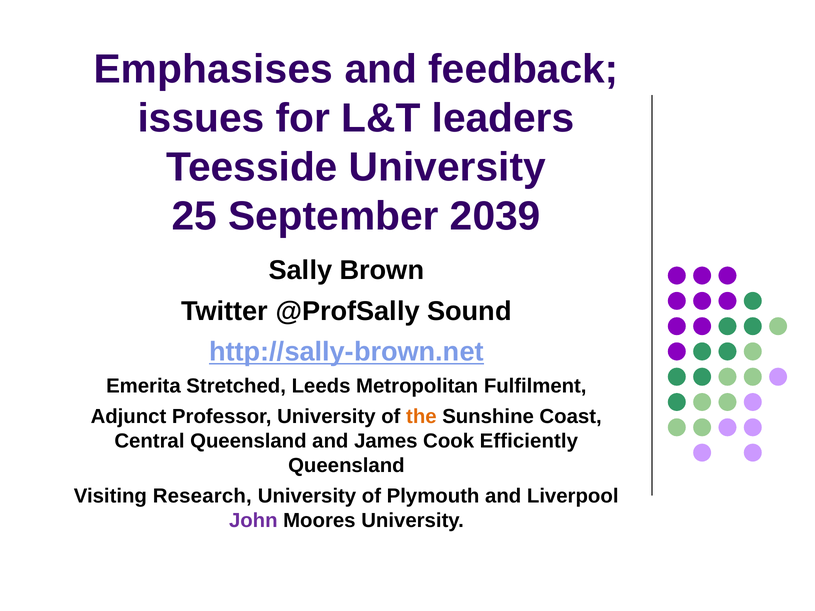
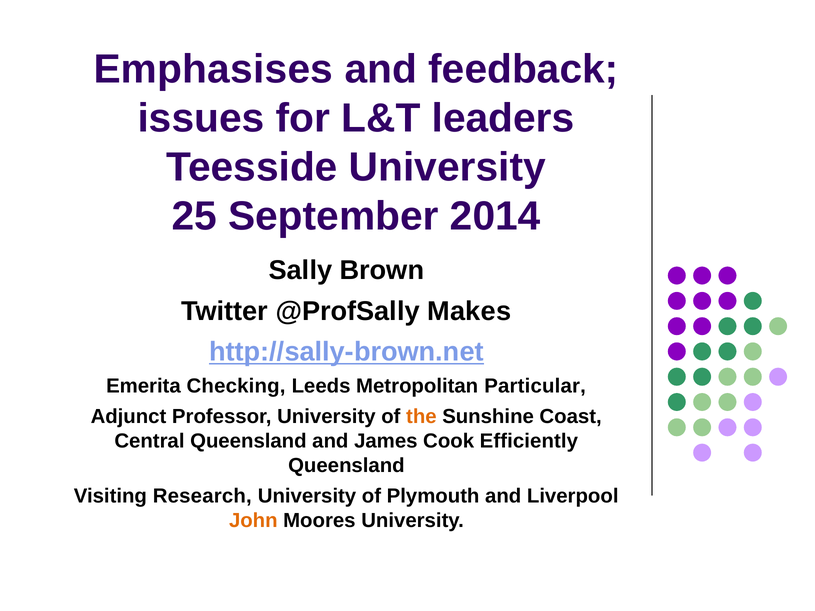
2039: 2039 -> 2014
Sound: Sound -> Makes
Stretched: Stretched -> Checking
Fulfilment: Fulfilment -> Particular
John colour: purple -> orange
